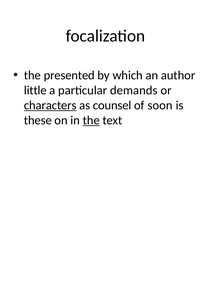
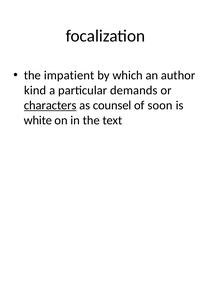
presented: presented -> impatient
little: little -> kind
these: these -> white
the at (91, 120) underline: present -> none
